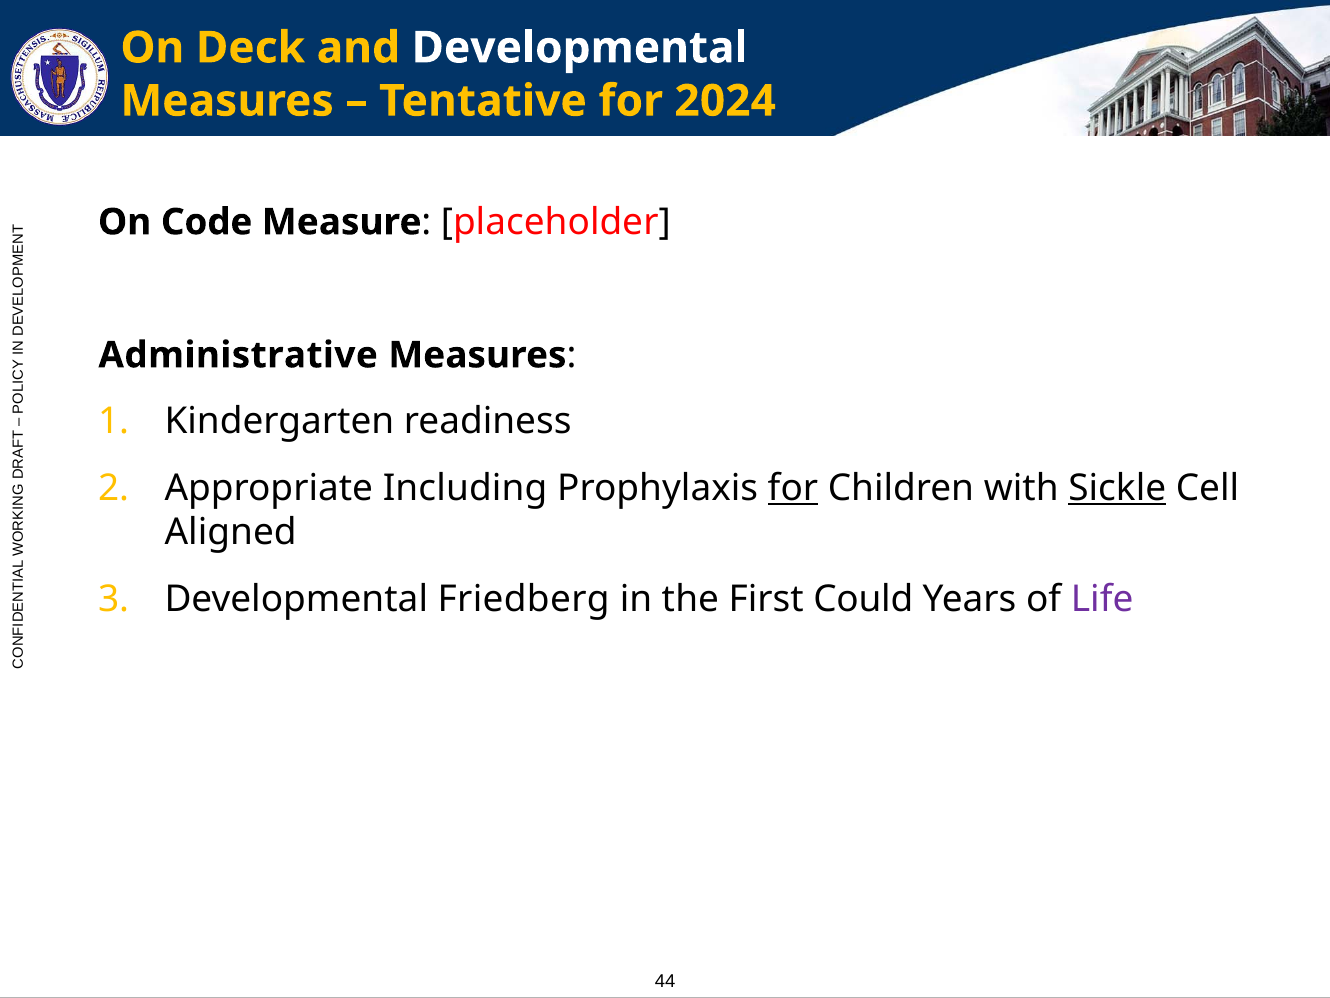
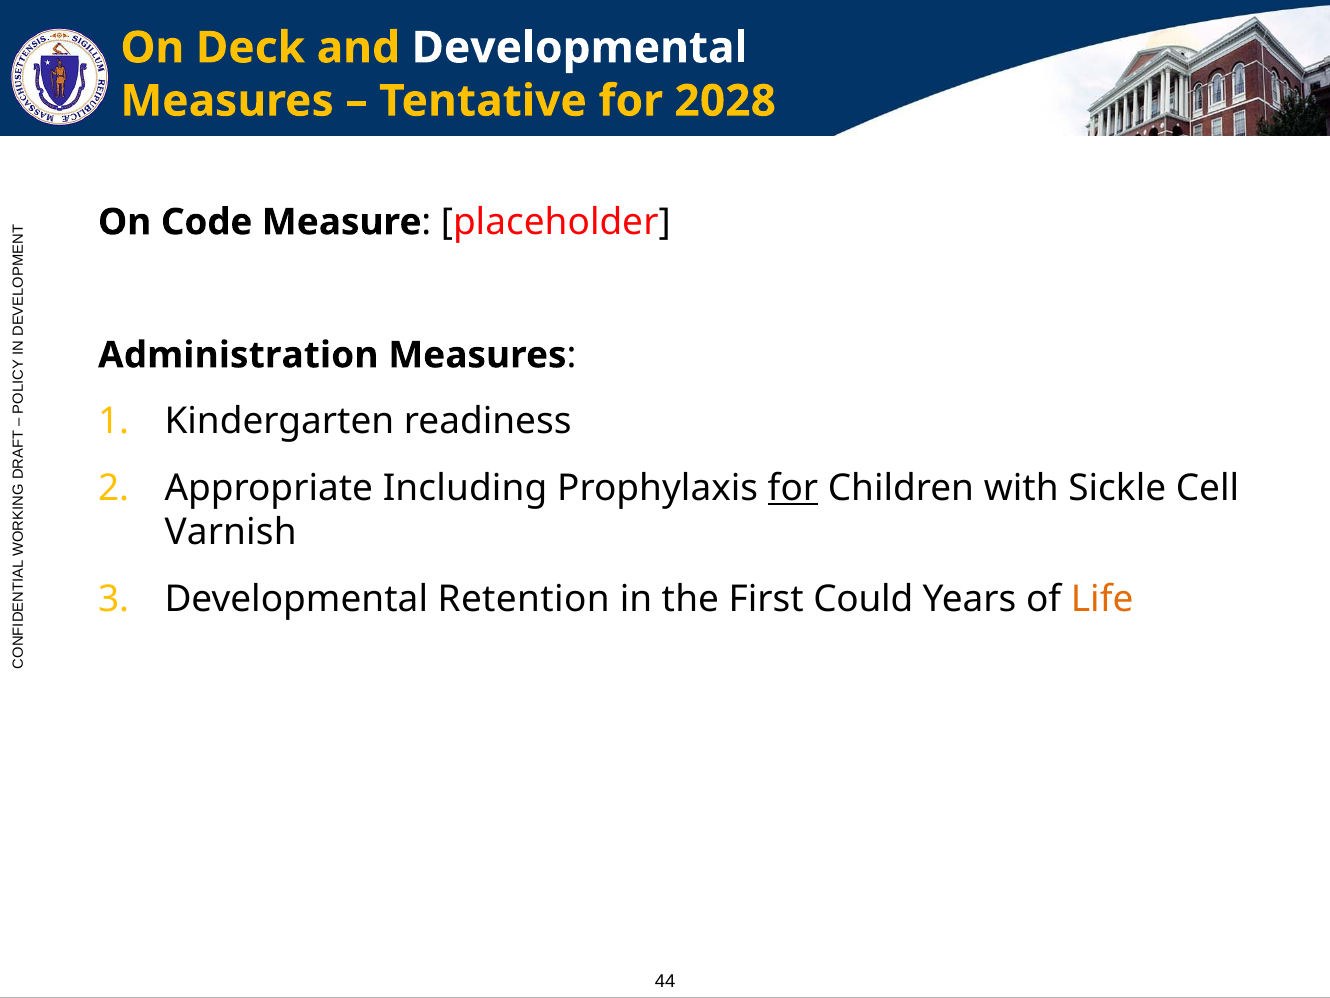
2024: 2024 -> 2028
Administrative: Administrative -> Administration
Sickle underline: present -> none
Aligned: Aligned -> Varnish
Friedberg: Friedberg -> Retention
Life colour: purple -> orange
